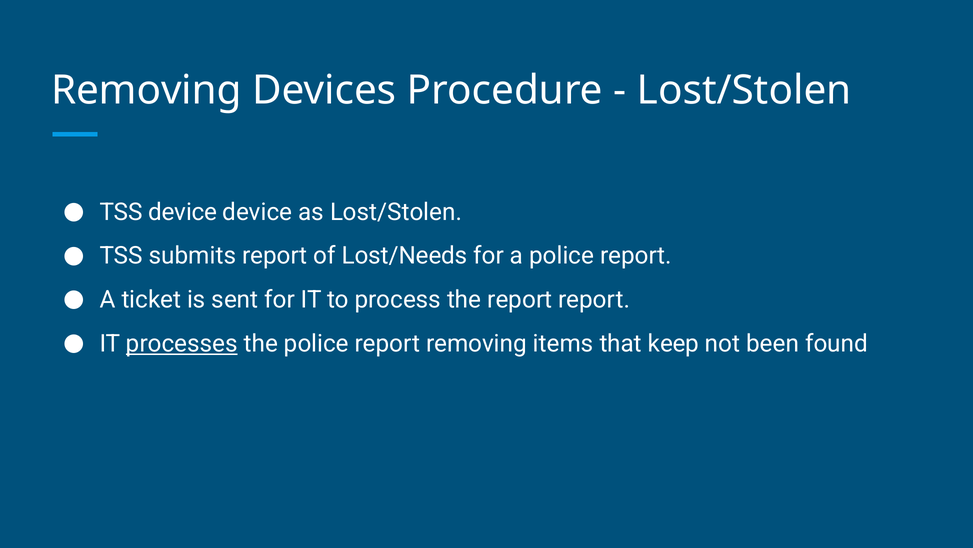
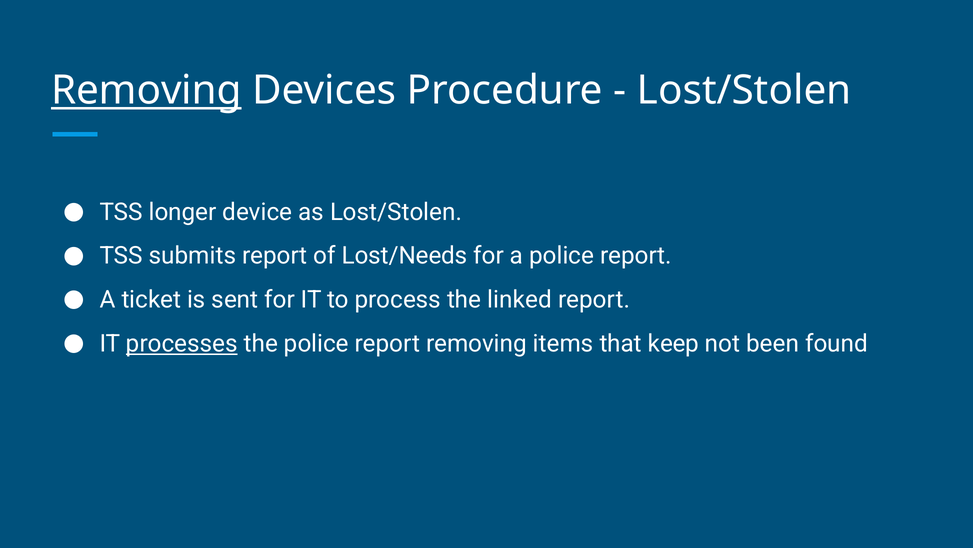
Removing at (146, 90) underline: none -> present
TSS device: device -> longer
the report: report -> linked
